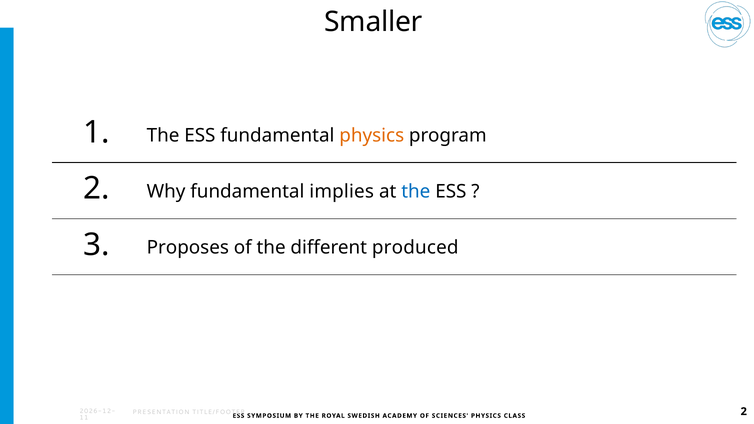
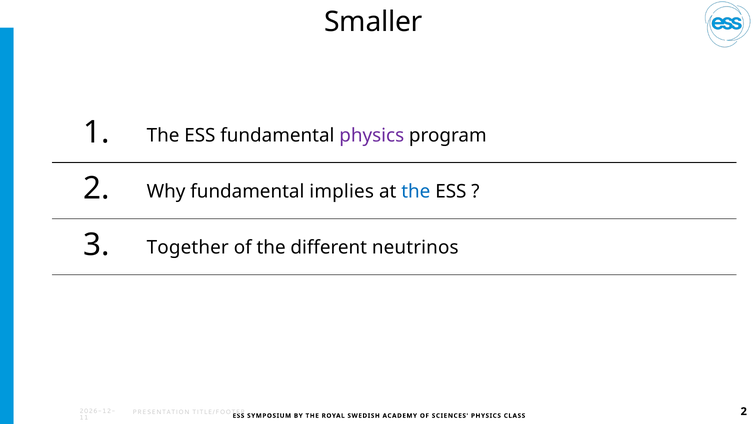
physics at (372, 136) colour: orange -> purple
Proposes: Proposes -> Together
produced: produced -> neutrinos
